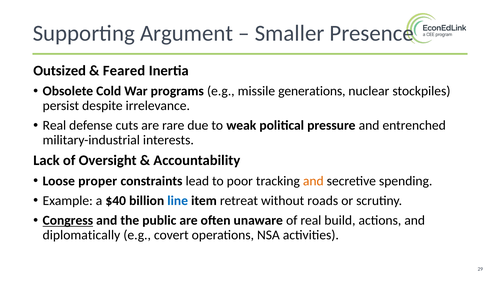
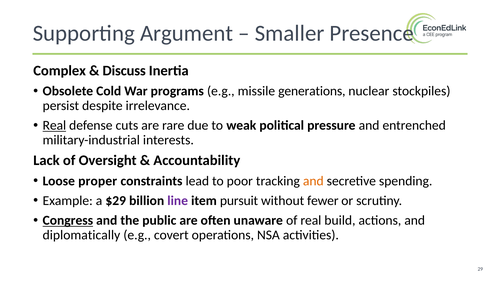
Outsized: Outsized -> Complex
Feared: Feared -> Discuss
Real at (54, 126) underline: none -> present
$40: $40 -> $29
line colour: blue -> purple
retreat: retreat -> pursuit
roads: roads -> fewer
